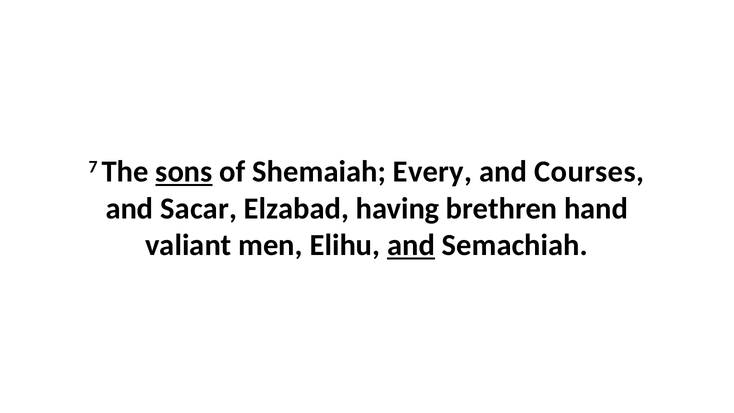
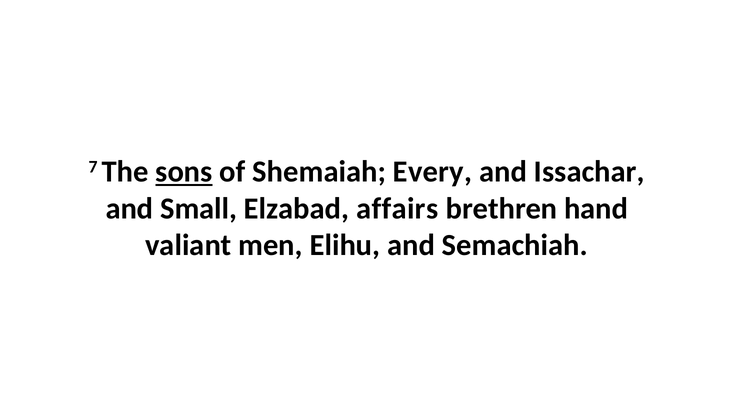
Courses: Courses -> Issachar
Sacar: Sacar -> Small
having: having -> affairs
and at (411, 245) underline: present -> none
